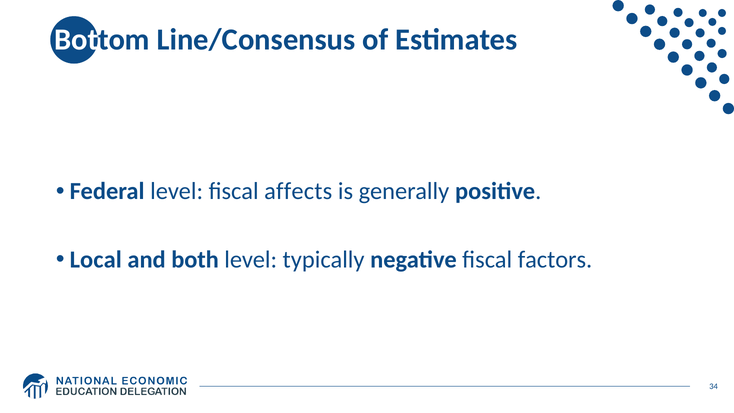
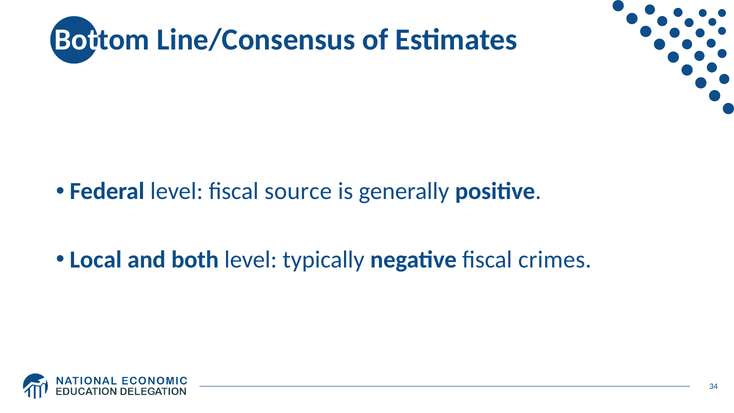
affects: affects -> source
factors: factors -> crimes
